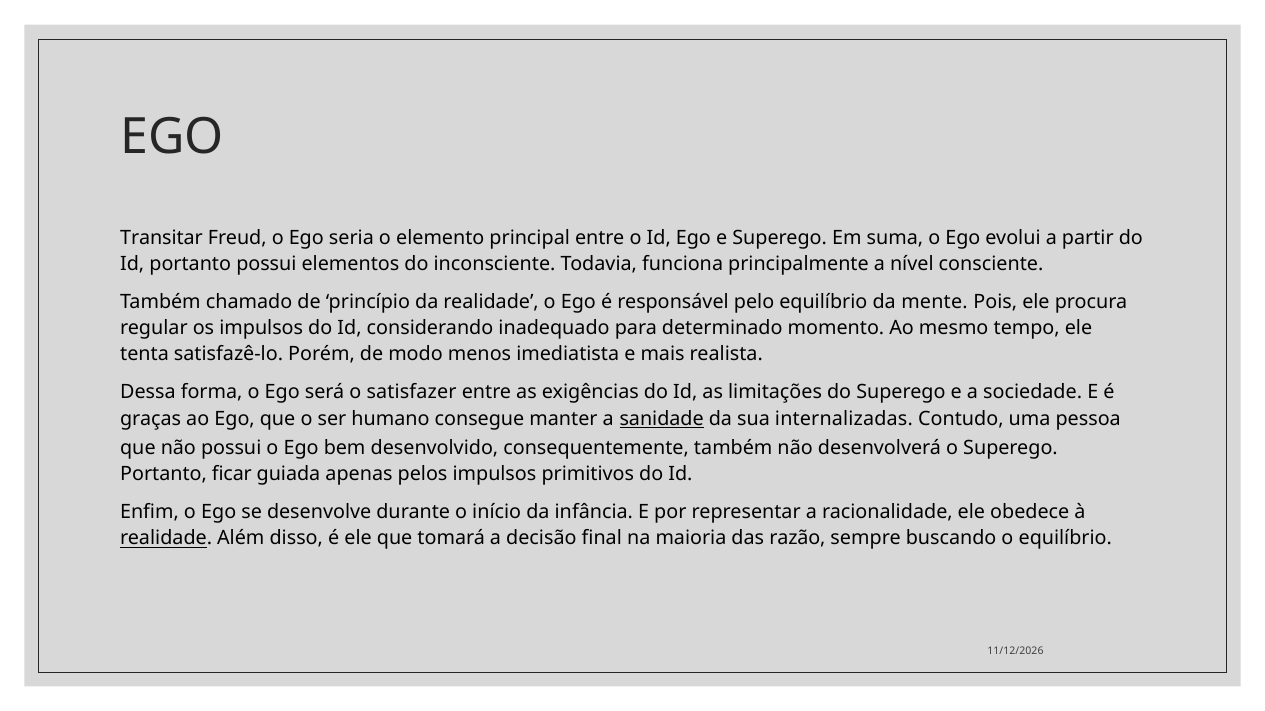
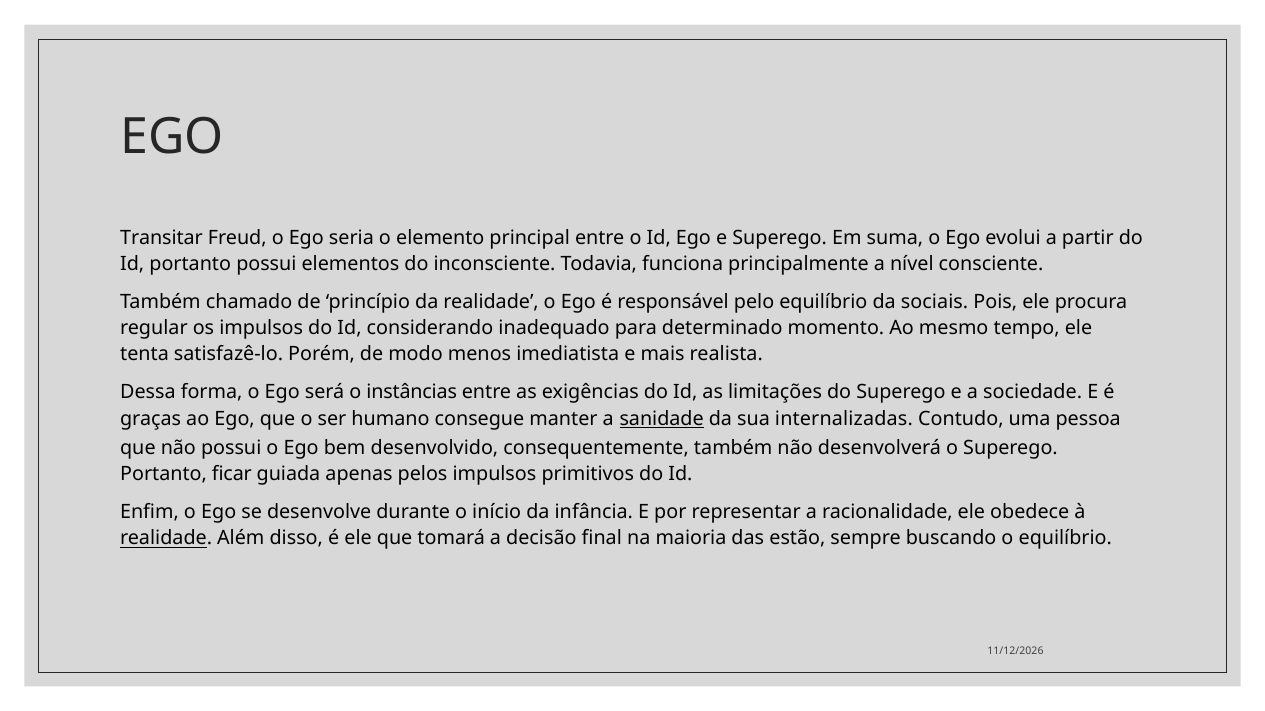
mente: mente -> sociais
satisfazer: satisfazer -> instâncias
razão: razão -> estão
